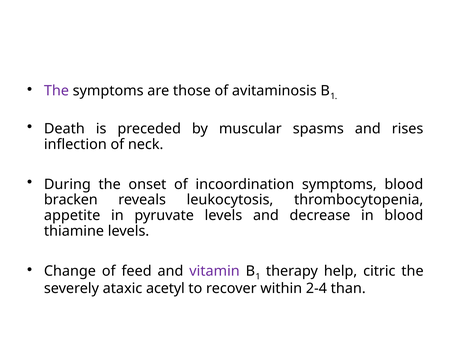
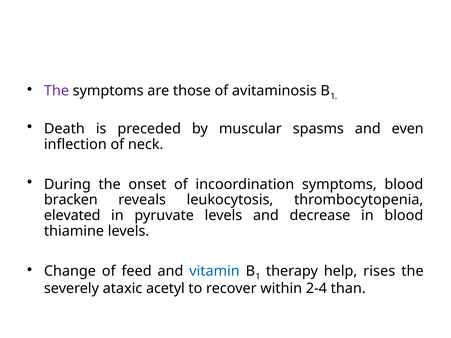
rises: rises -> even
appetite: appetite -> elevated
vitamin colour: purple -> blue
citric: citric -> rises
